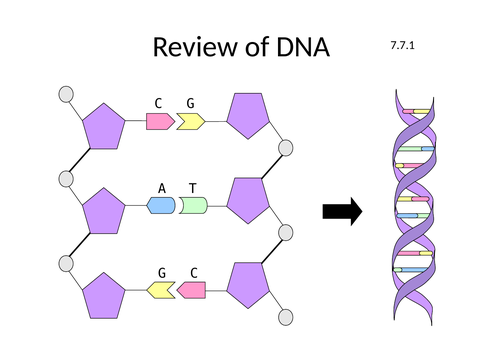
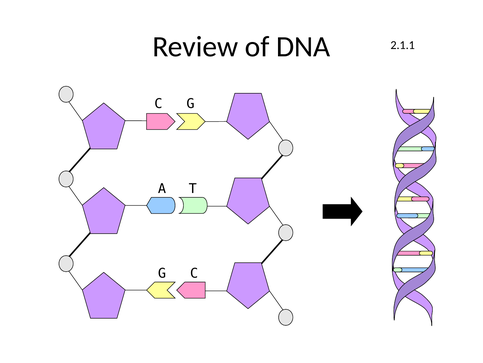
7.7.1: 7.7.1 -> 2.1.1
